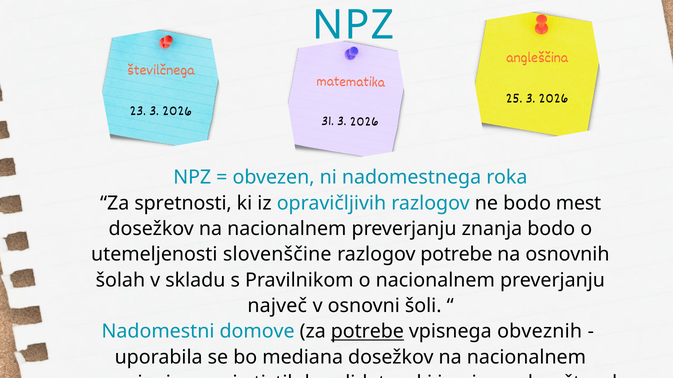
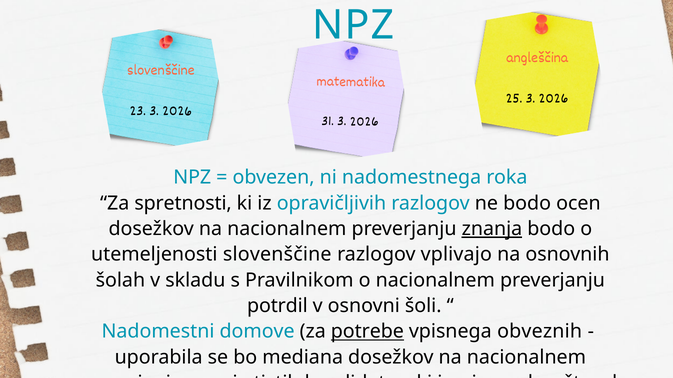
številčnega at (161, 70): številčnega -> slovenščine
bodo mest: mest -> ocen
znanja at (492, 229) underline: none -> present
razlogov potrebe: potrebe -> vplivajo
največ: največ -> potrdil
